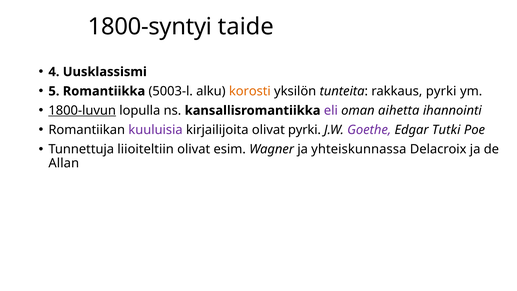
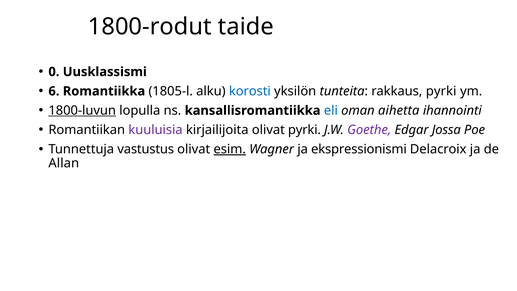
1800-syntyi: 1800-syntyi -> 1800-rodut
4: 4 -> 0
5: 5 -> 6
5003-l: 5003-l -> 1805-l
korosti colour: orange -> blue
eli colour: purple -> blue
Tutki: Tutki -> Jossa
liioiteltiin: liioiteltiin -> vastustus
esim underline: none -> present
yhteiskunnassa: yhteiskunnassa -> ekspressionismi
